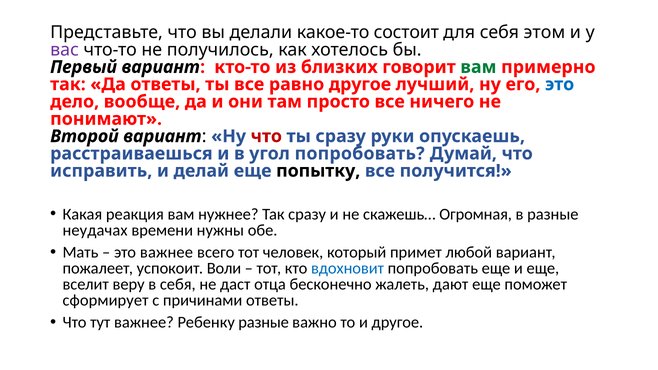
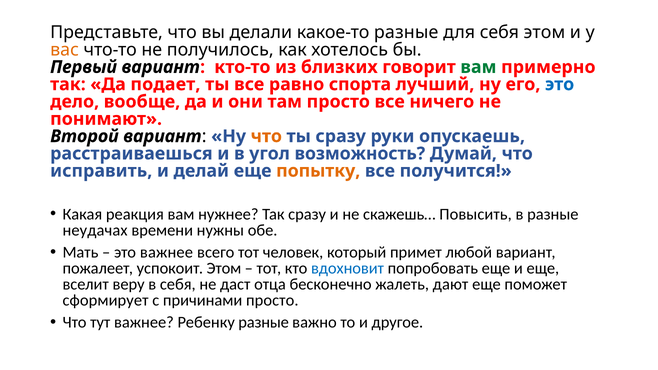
какое-то состоит: состоит -> разные
вас colour: purple -> orange
Да ответы: ответы -> подает
равно другое: другое -> спорта
что at (266, 136) colour: red -> orange
угол попробовать: попробовать -> возможность
попытку colour: black -> orange
Огромная: Огромная -> Повысить
успокоит Воли: Воли -> Этом
причинами ответы: ответы -> просто
